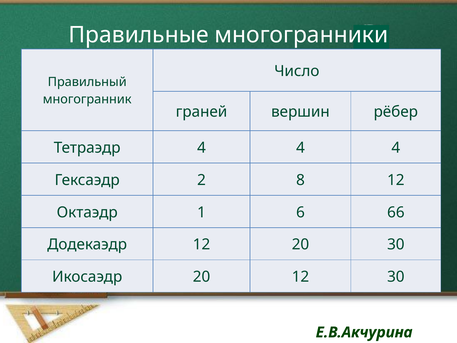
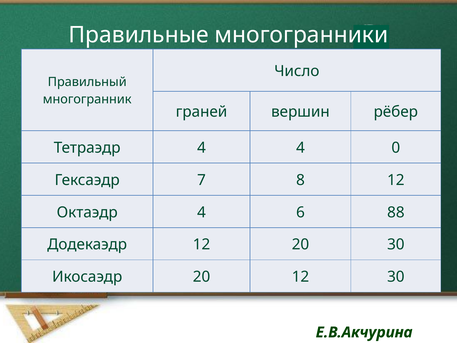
4 4 4: 4 -> 0
2: 2 -> 7
Октаэдр 1: 1 -> 4
66: 66 -> 88
